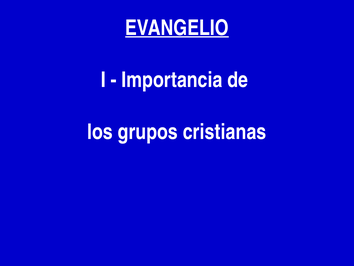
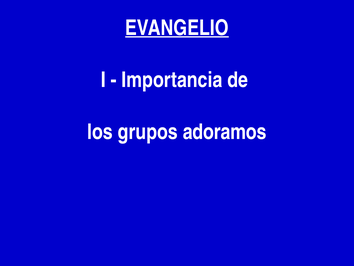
cristianas: cristianas -> adoramos
